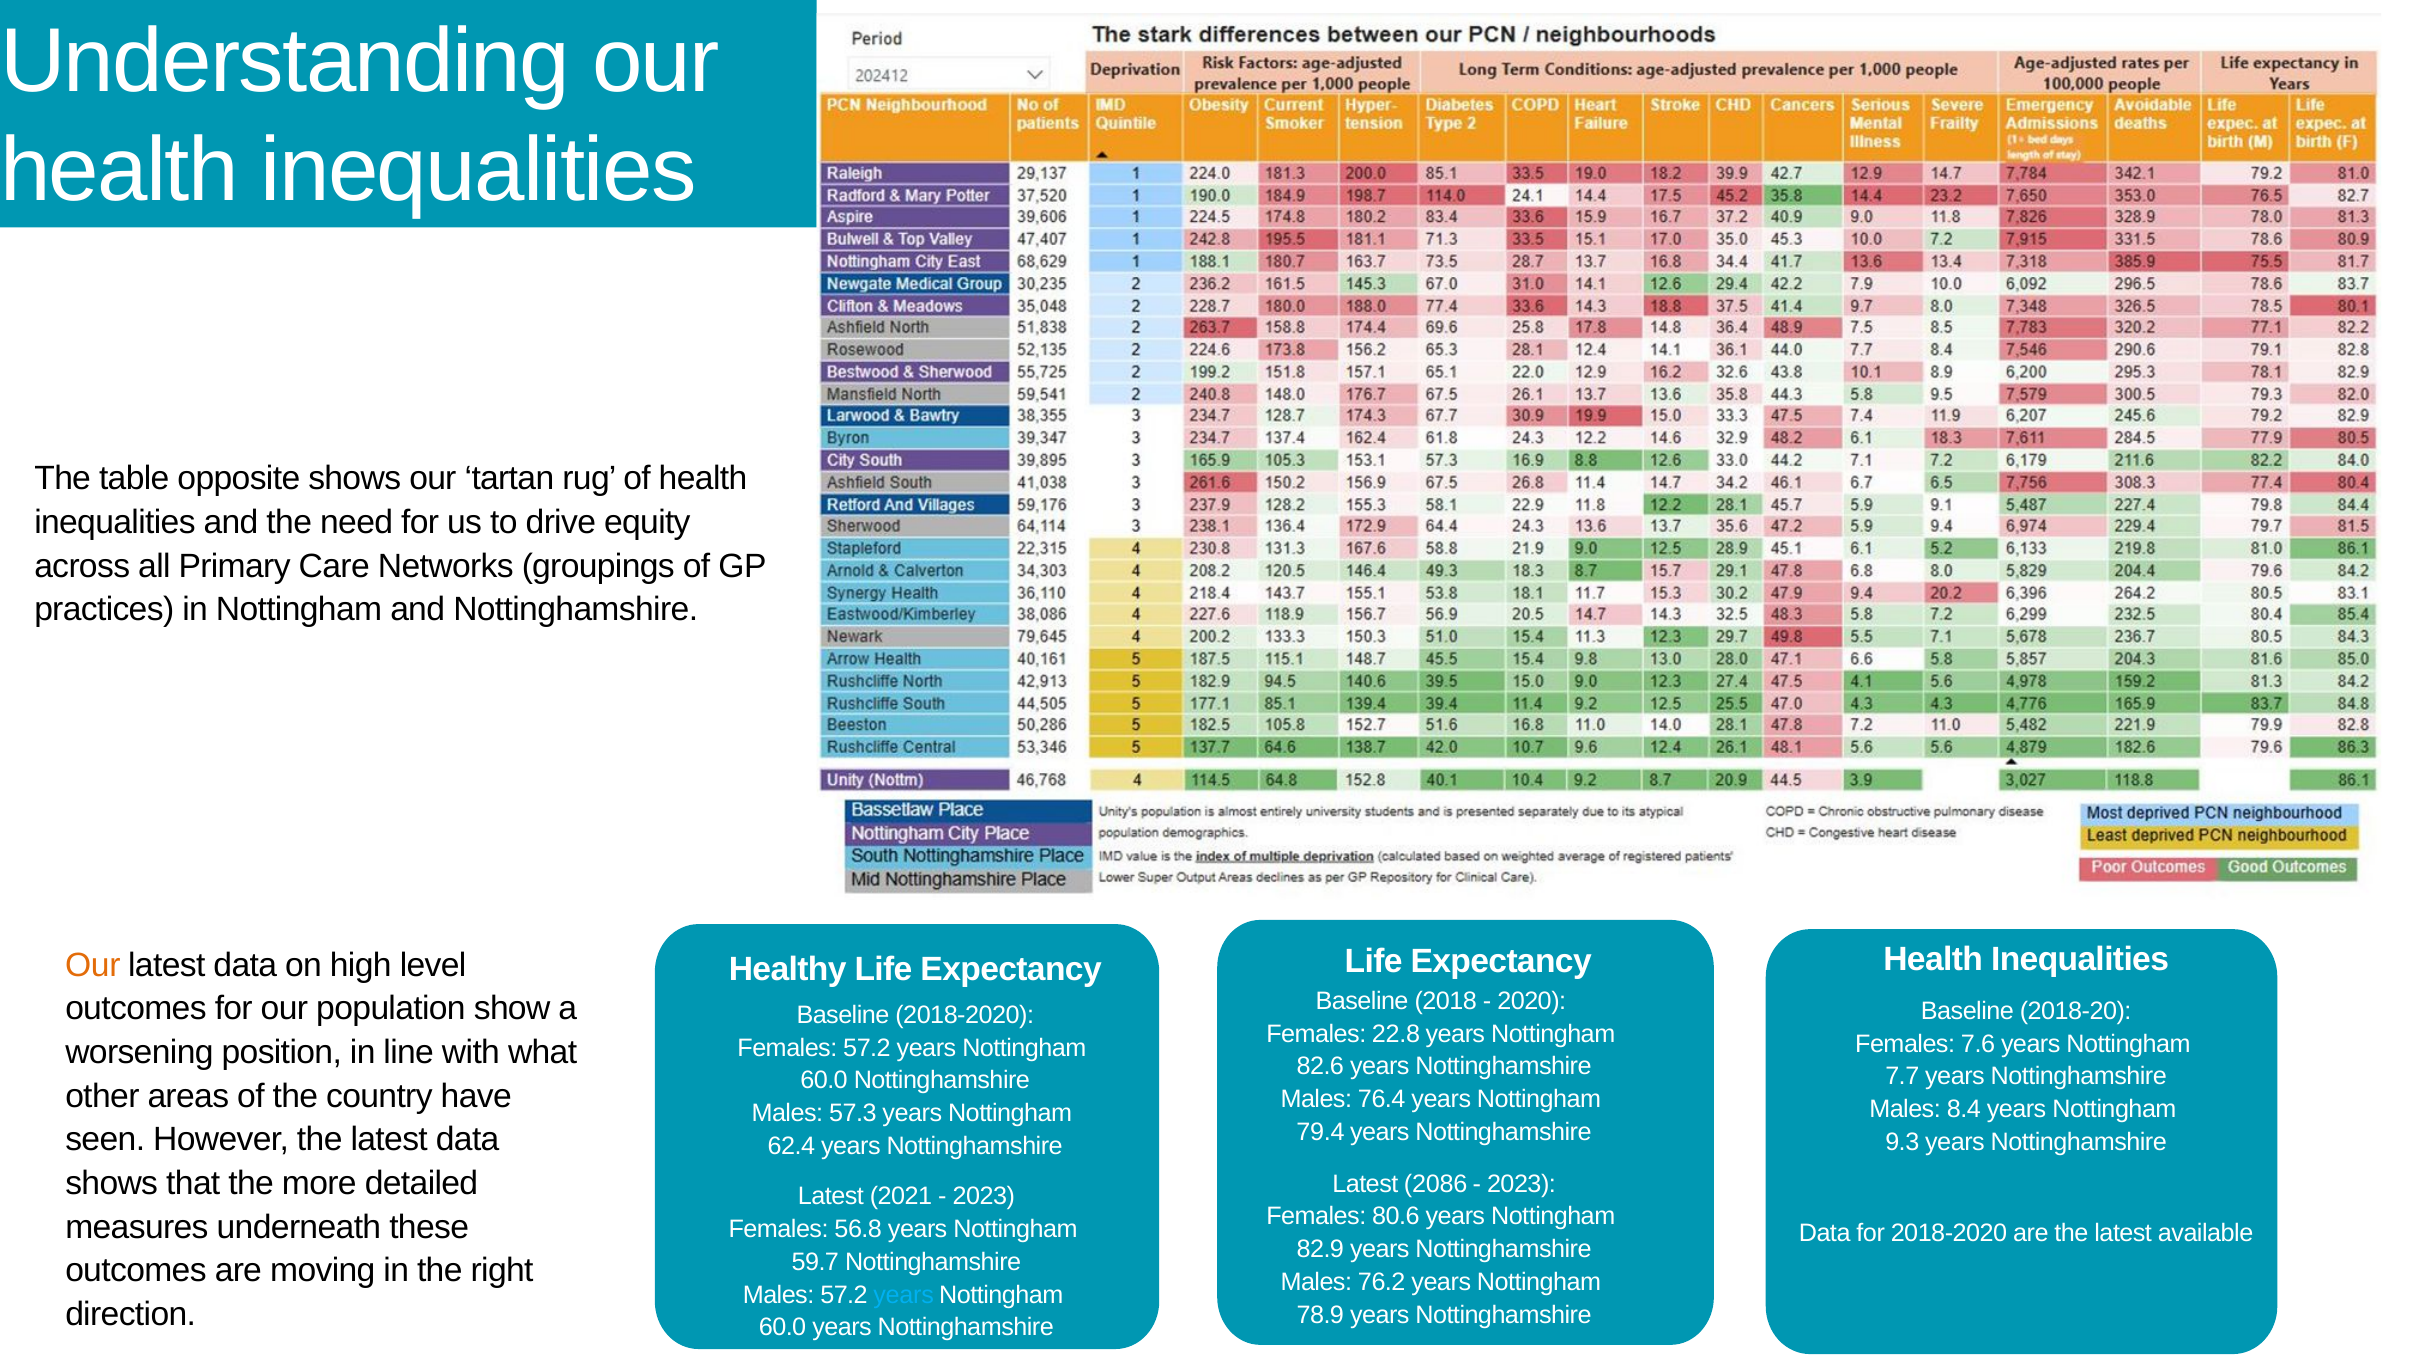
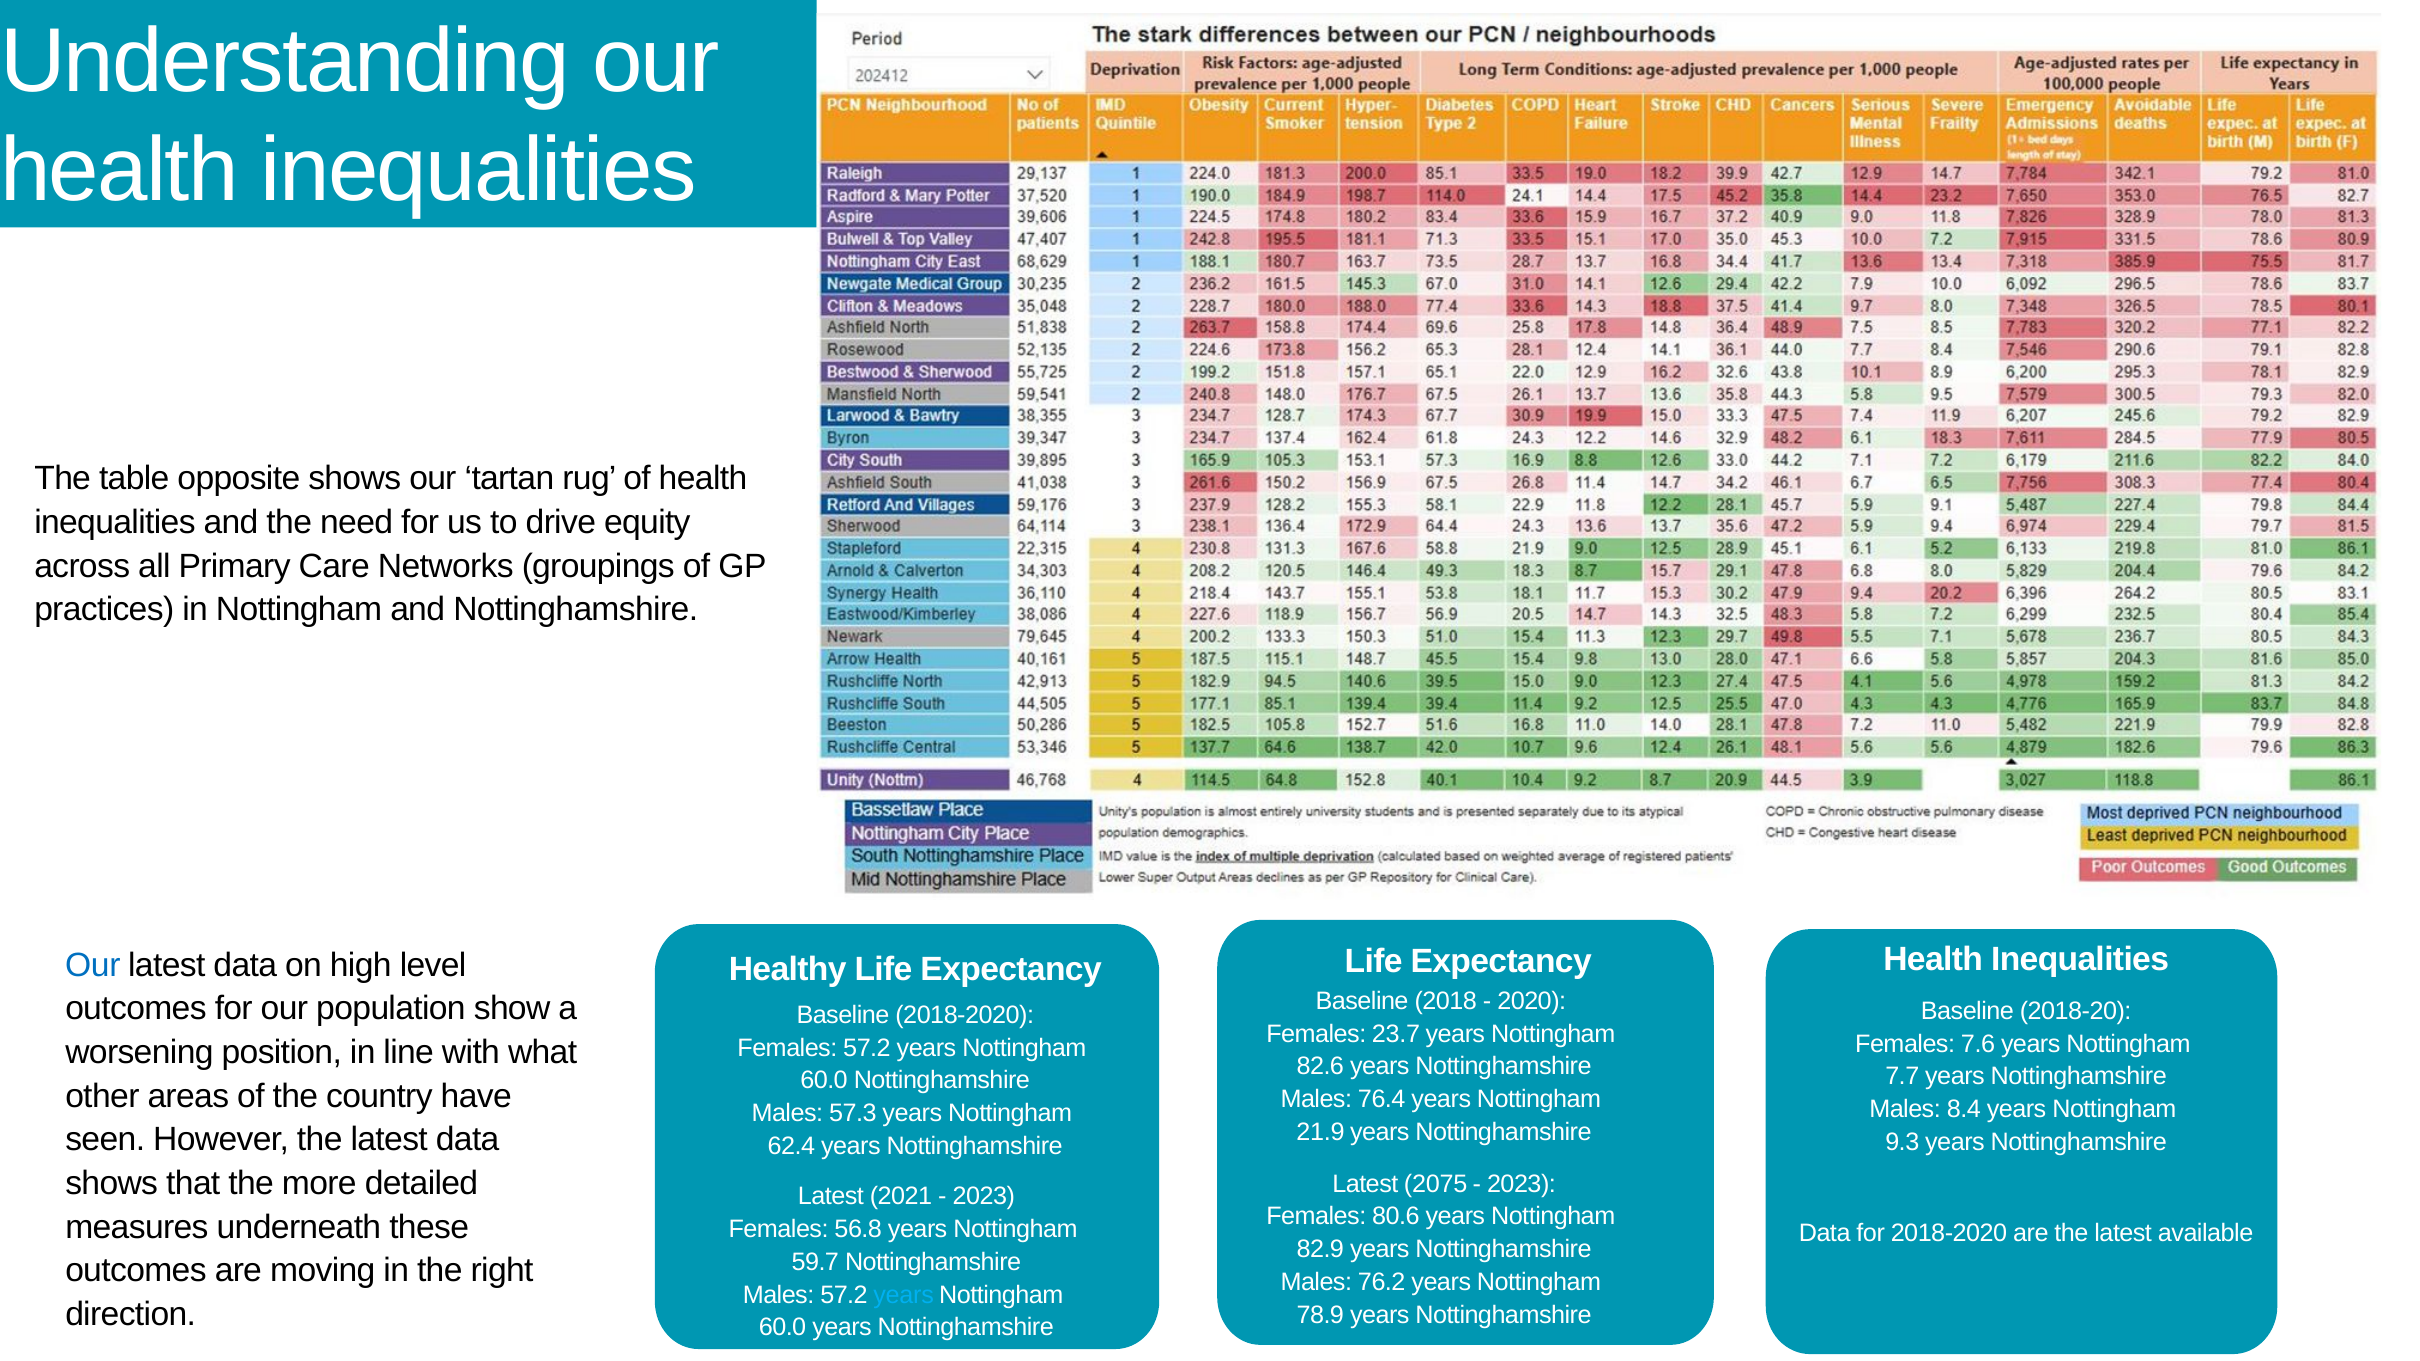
Our at (93, 965) colour: orange -> blue
22.8: 22.8 -> 23.7
79.4: 79.4 -> 21.9
2086: 2086 -> 2075
